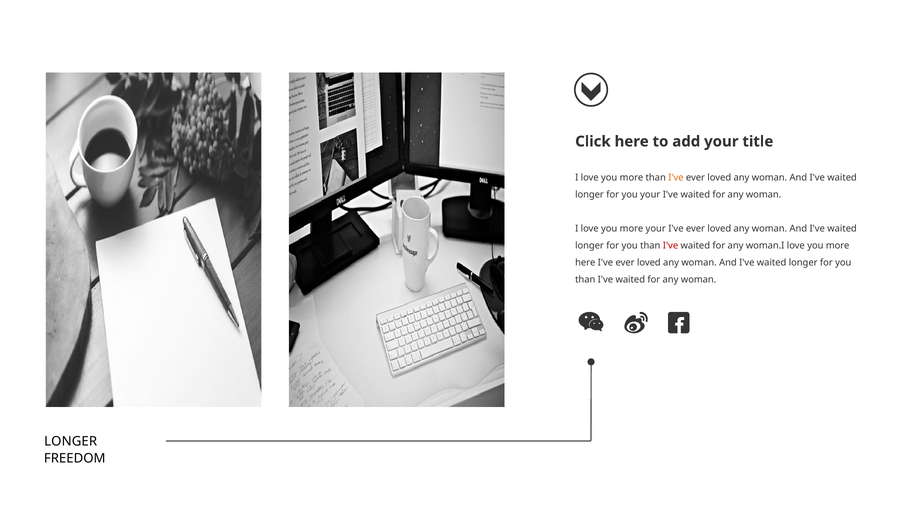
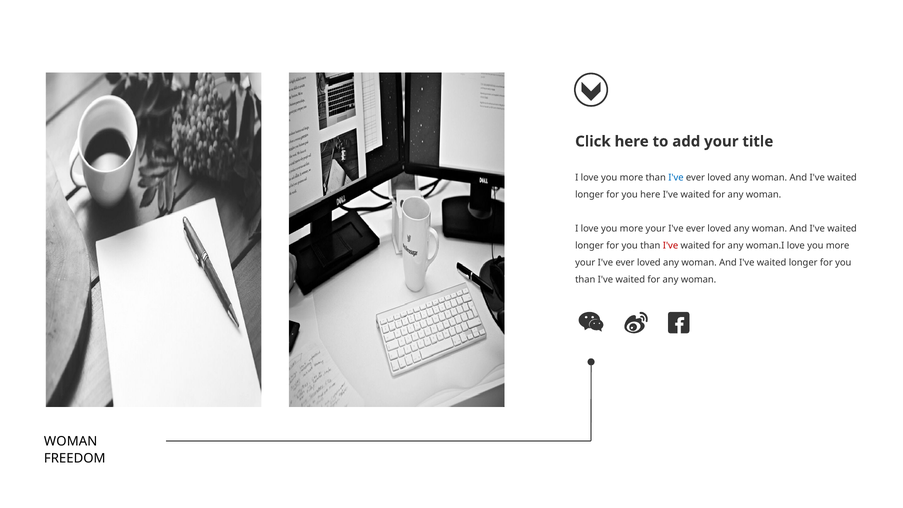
I've at (676, 178) colour: orange -> blue
you your: your -> here
here at (585, 263): here -> your
LONGER at (71, 441): LONGER -> WOMAN
